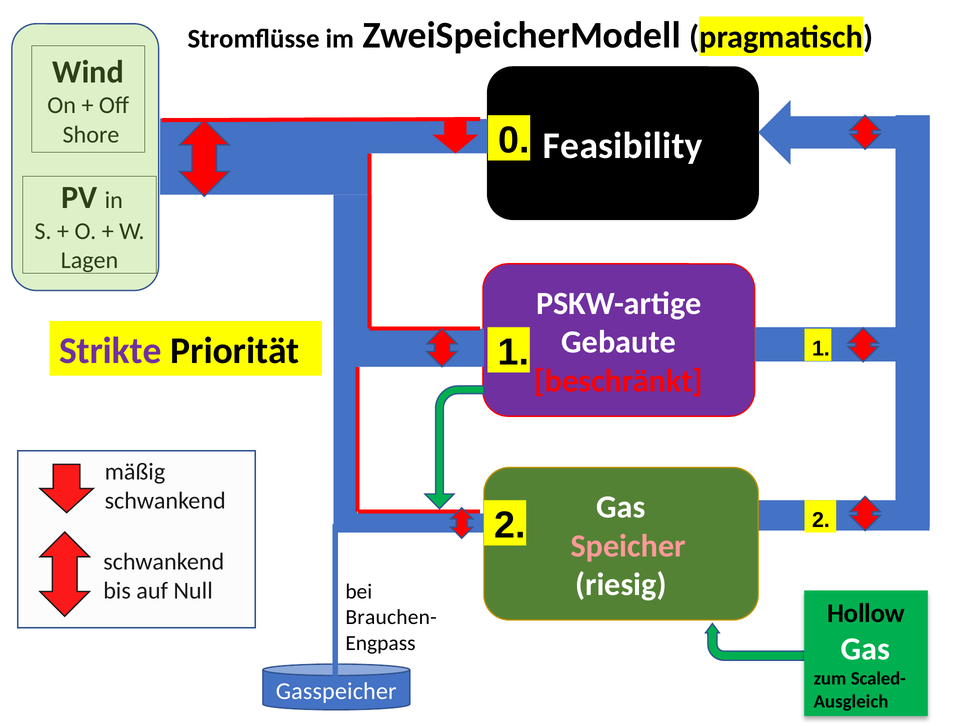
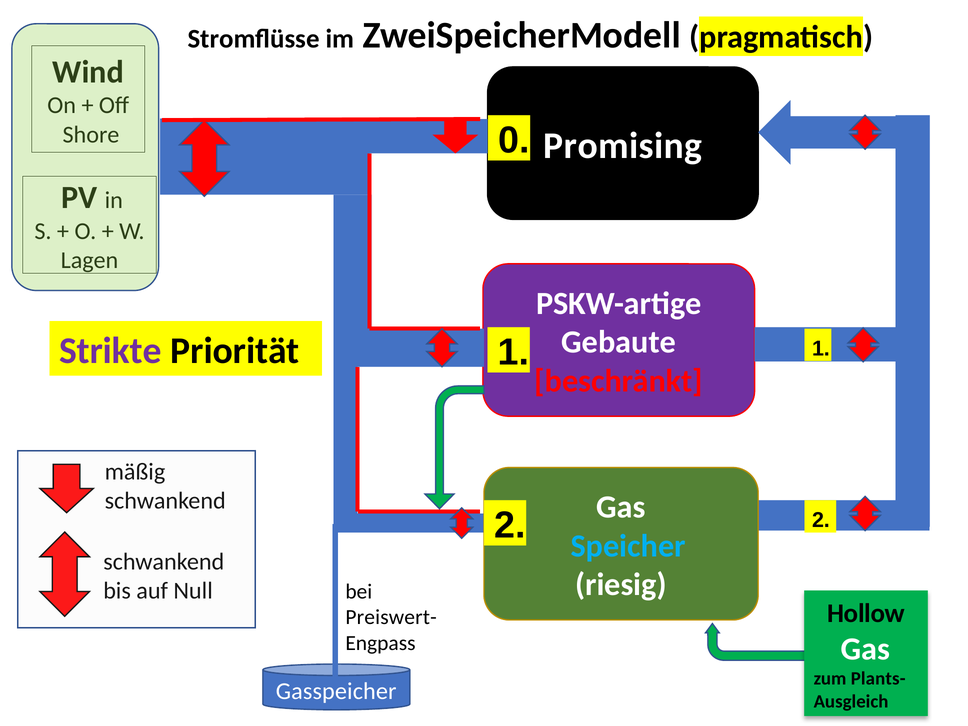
Feasibility: Feasibility -> Promising
Speicher colour: pink -> light blue
Brauchen-: Brauchen- -> Preiswert-
Scaled-: Scaled- -> Plants-
